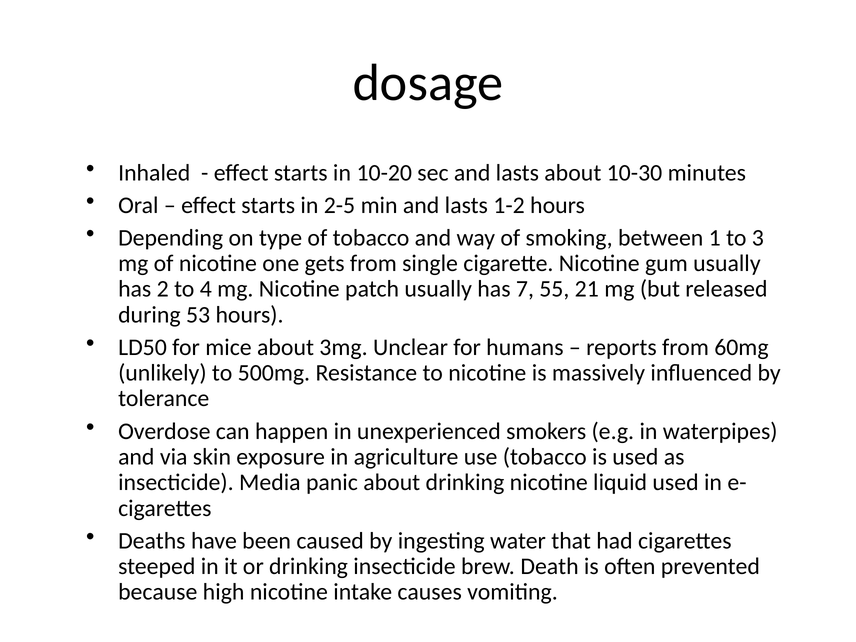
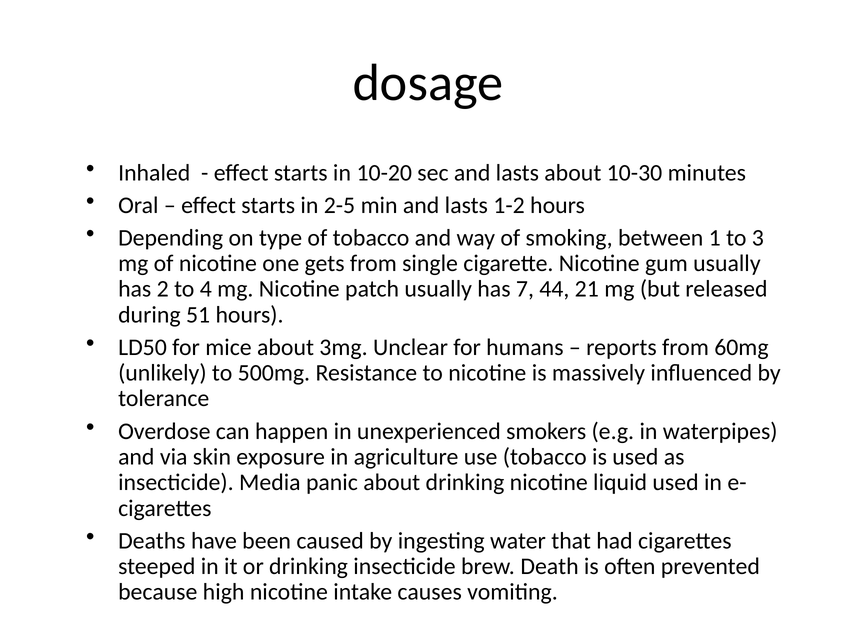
55: 55 -> 44
53: 53 -> 51
